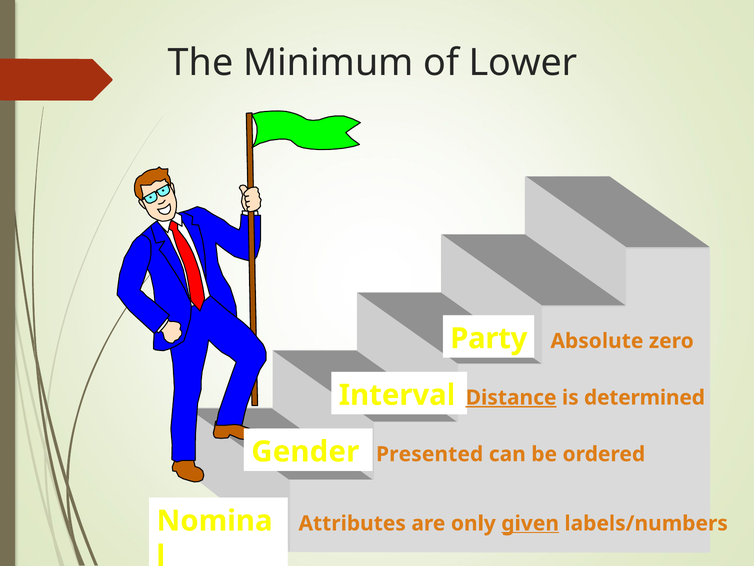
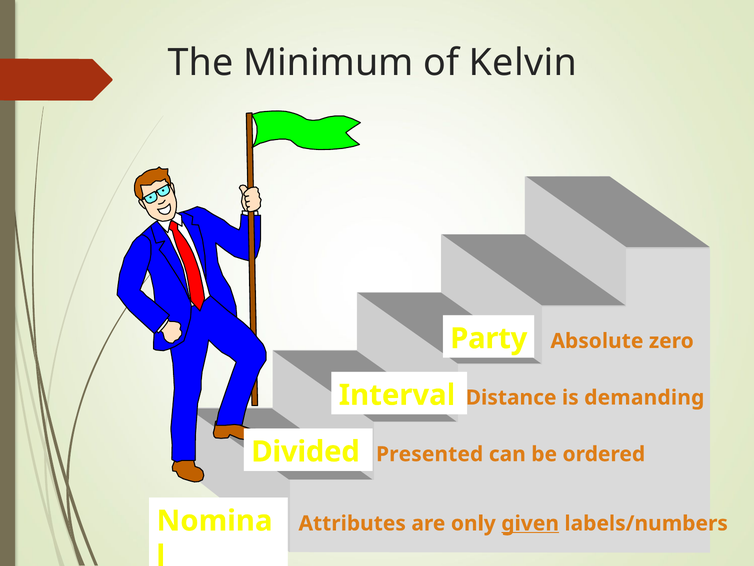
Lower: Lower -> Kelvin
Distance underline: present -> none
determined: determined -> demanding
Gender: Gender -> Divided
